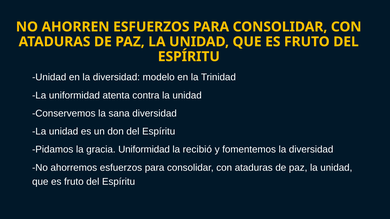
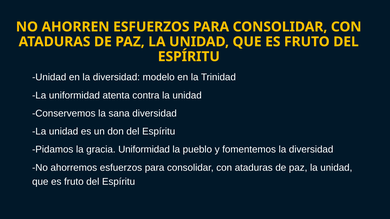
recibió: recibió -> pueblo
